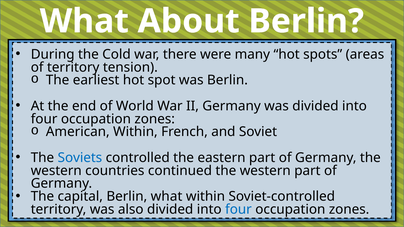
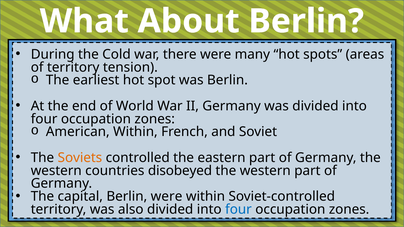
Soviets colour: blue -> orange
continued: continued -> disobeyed
Berlin what: what -> were
